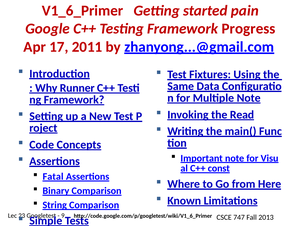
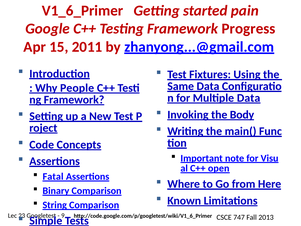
17: 17 -> 15
Runner: Runner -> People
Multiple Note: Note -> Data
Read: Read -> Body
const: const -> open
